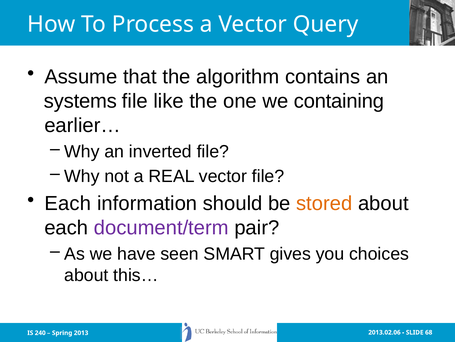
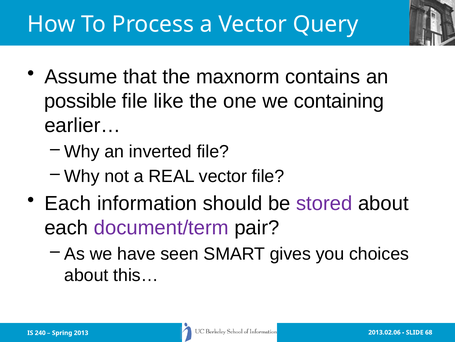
algorithm: algorithm -> maxnorm
systems: systems -> possible
stored colour: orange -> purple
